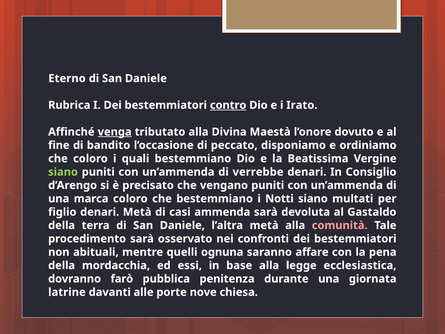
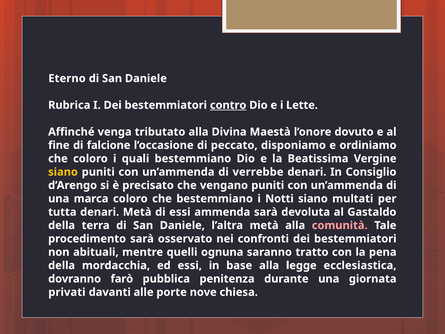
Irato: Irato -> Lette
venga underline: present -> none
bandito: bandito -> falcione
siano at (63, 172) colour: light green -> yellow
figlio: figlio -> tutta
di casi: casi -> essi
affare: affare -> tratto
latrine: latrine -> privati
